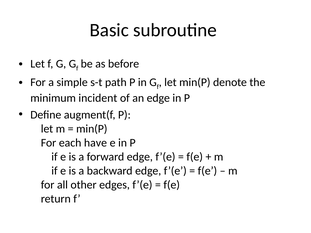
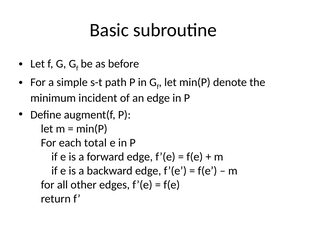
have: have -> total
